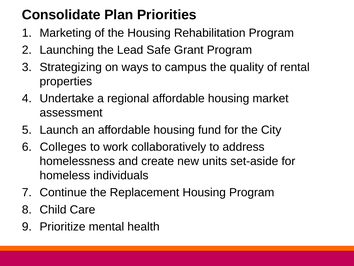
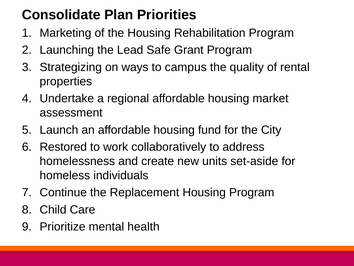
Colleges: Colleges -> Restored
